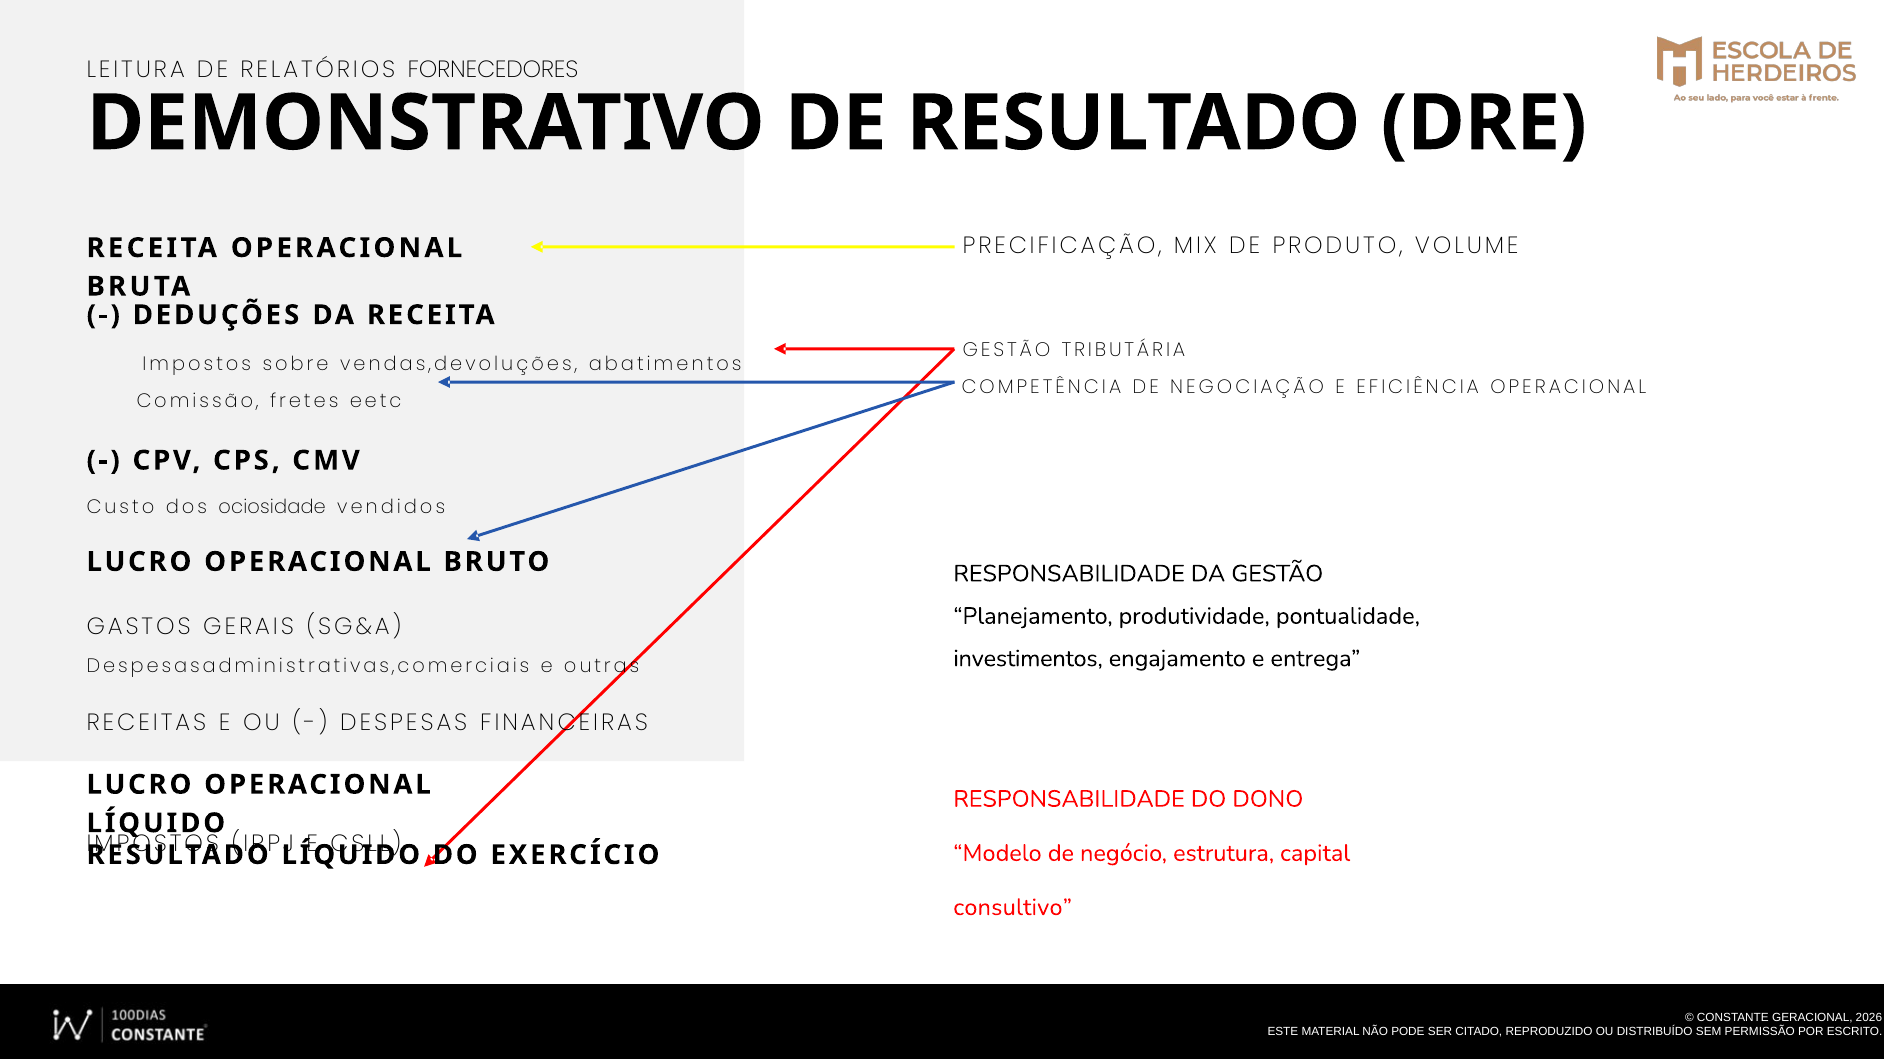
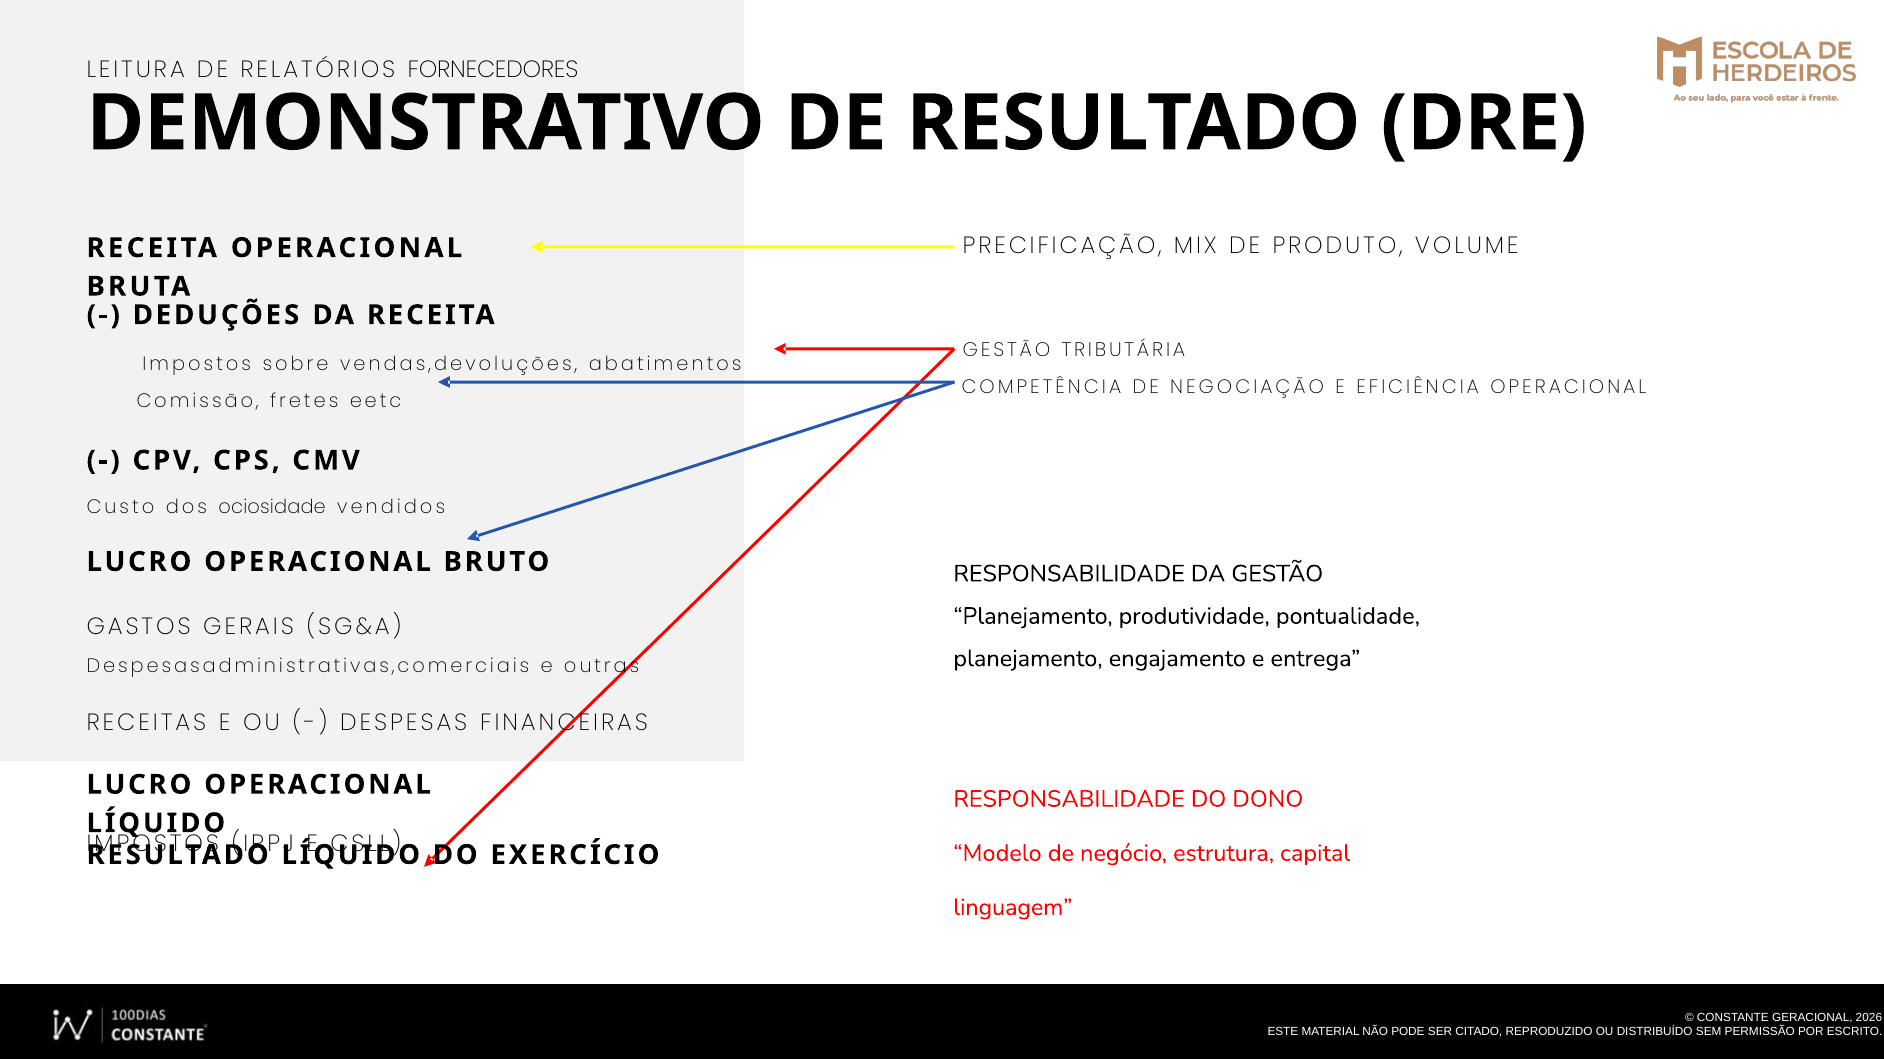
investimentos at (1028, 659): investimentos -> planejamento
consultivo: consultivo -> linguagem
